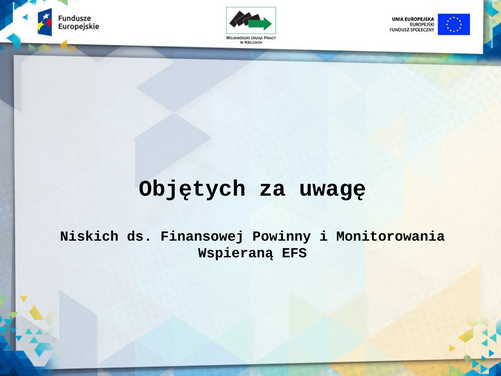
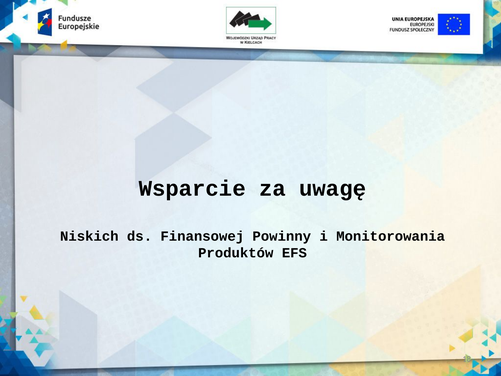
Objętych: Objętych -> Wsparcie
Wspieraną: Wspieraną -> Produktów
